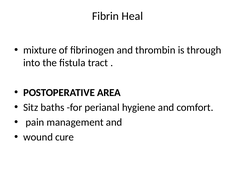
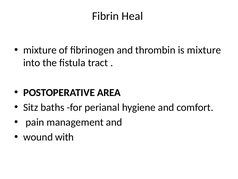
is through: through -> mixture
cure: cure -> with
